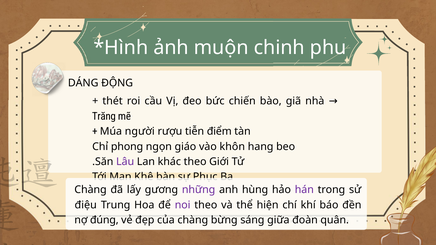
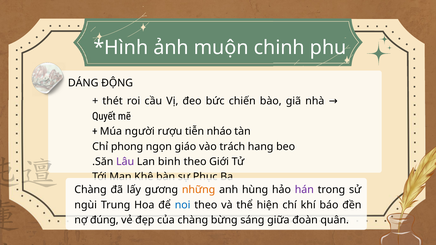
Trăng: Trăng -> Quyết
điểm: điểm -> nháo
khôn: khôn -> trách
khác: khác -> binh
những colour: purple -> orange
điệu: điệu -> ngùi
noi colour: purple -> blue
